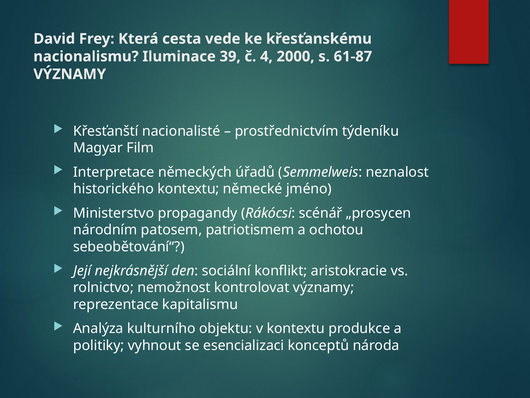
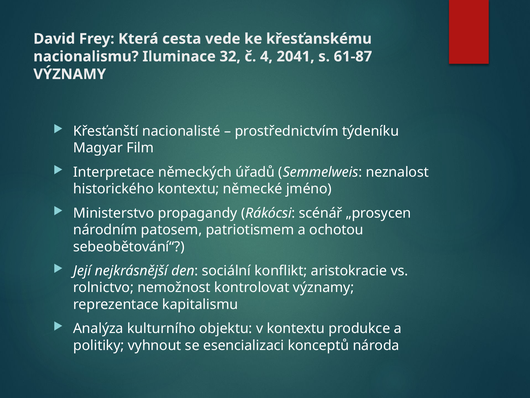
39: 39 -> 32
2000: 2000 -> 2041
